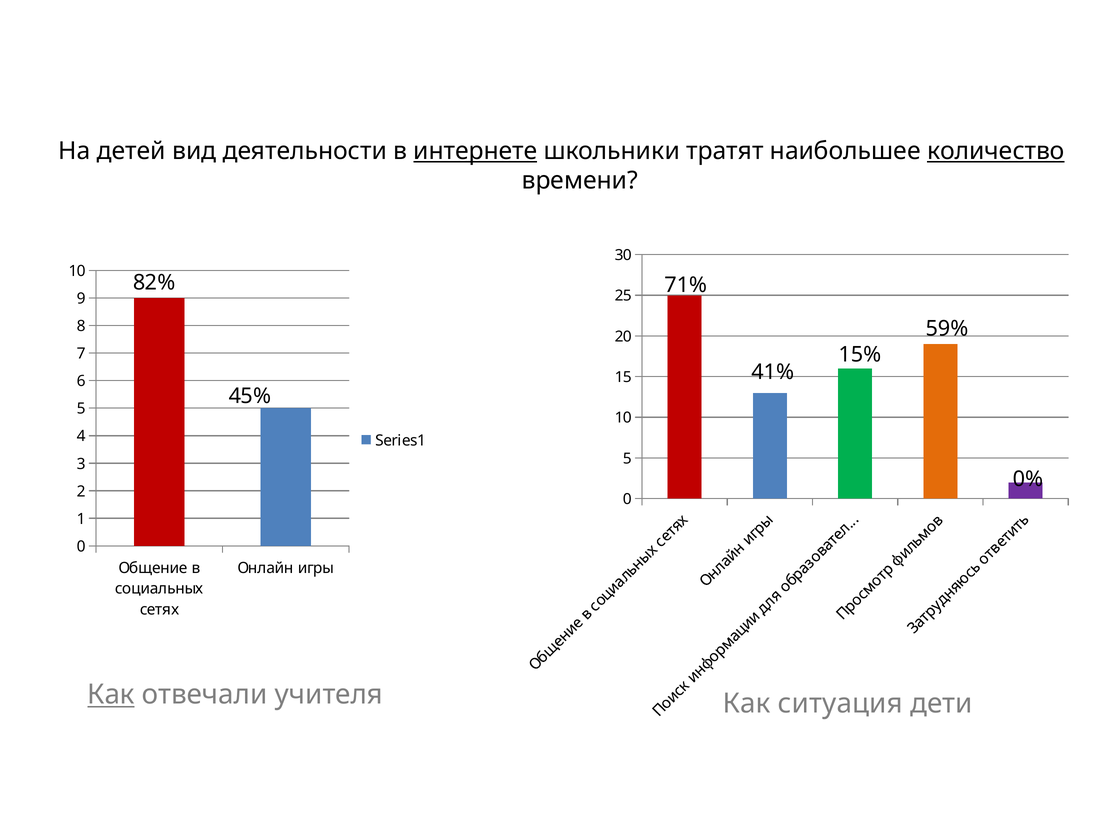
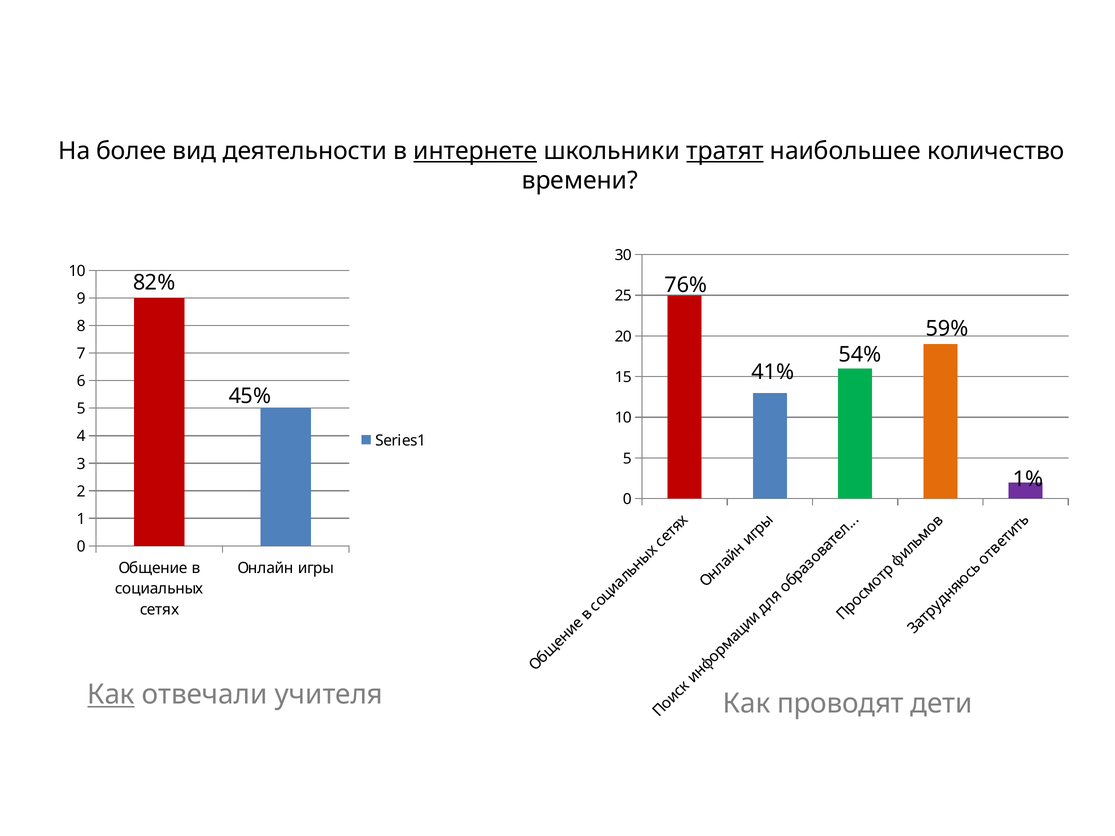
детей: детей -> более
тратят underline: none -> present
количество underline: present -> none
71%: 71% -> 76%
15%: 15% -> 54%
0%: 0% -> 1%
ситуация: ситуация -> проводят
